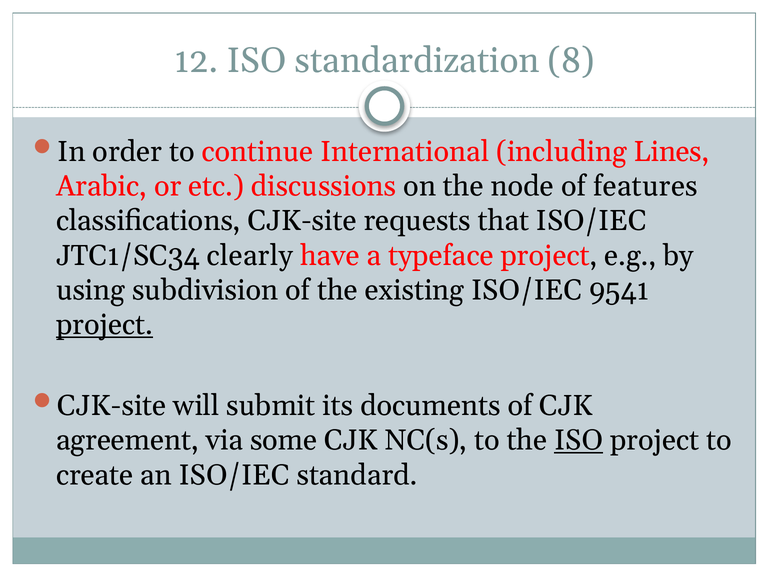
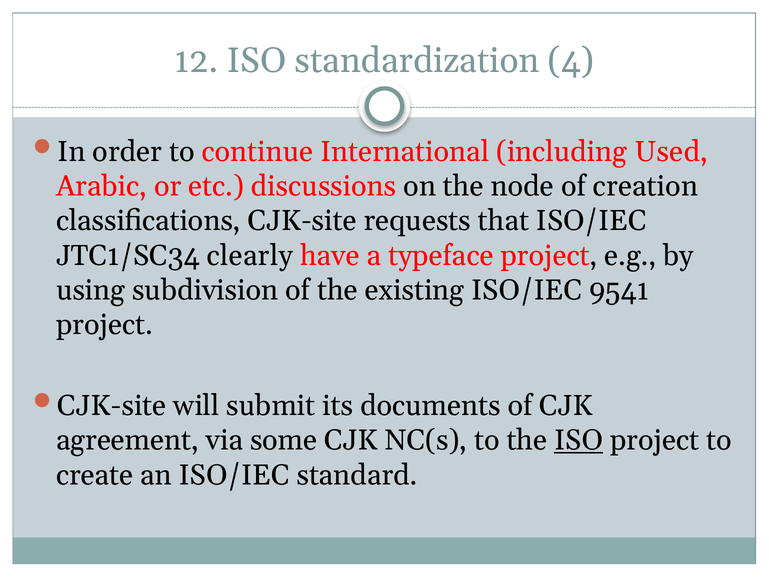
8: 8 -> 4
Lines: Lines -> Used
features: features -> creation
project at (104, 325) underline: present -> none
